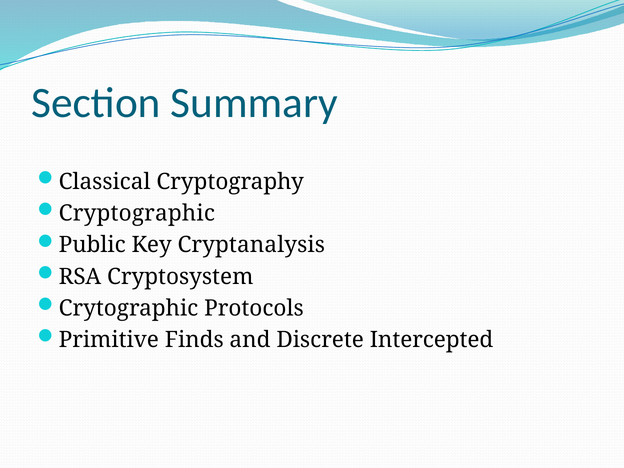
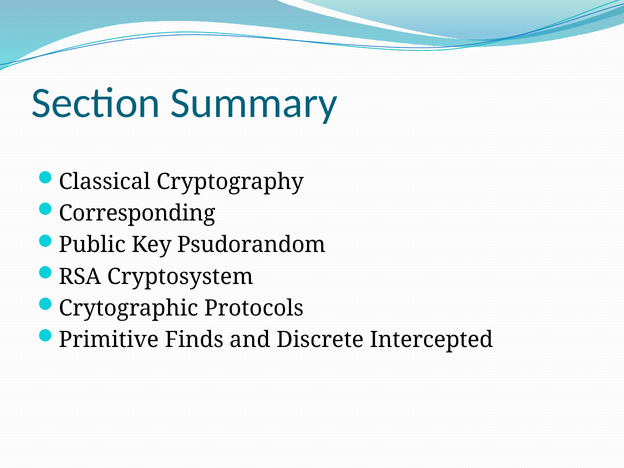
Cryptographic: Cryptographic -> Corresponding
Cryptanalysis: Cryptanalysis -> Psudorandom
